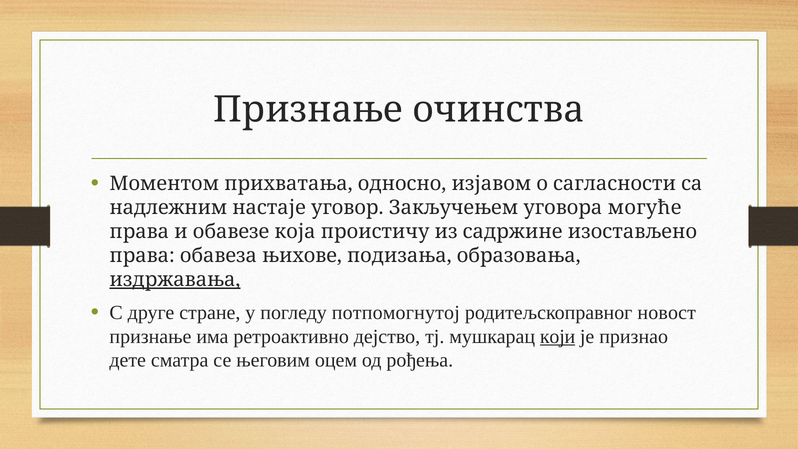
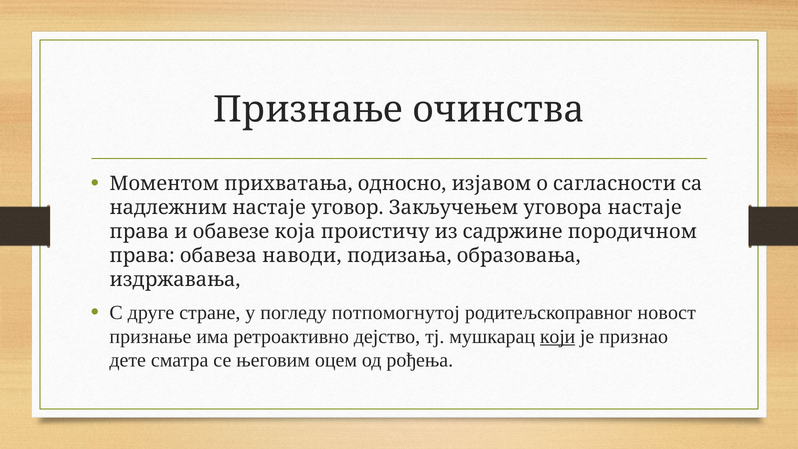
уговора могуће: могуће -> настаје
изостављено: изостављено -> породичном
њихове: њихове -> наводи
издржавања underline: present -> none
